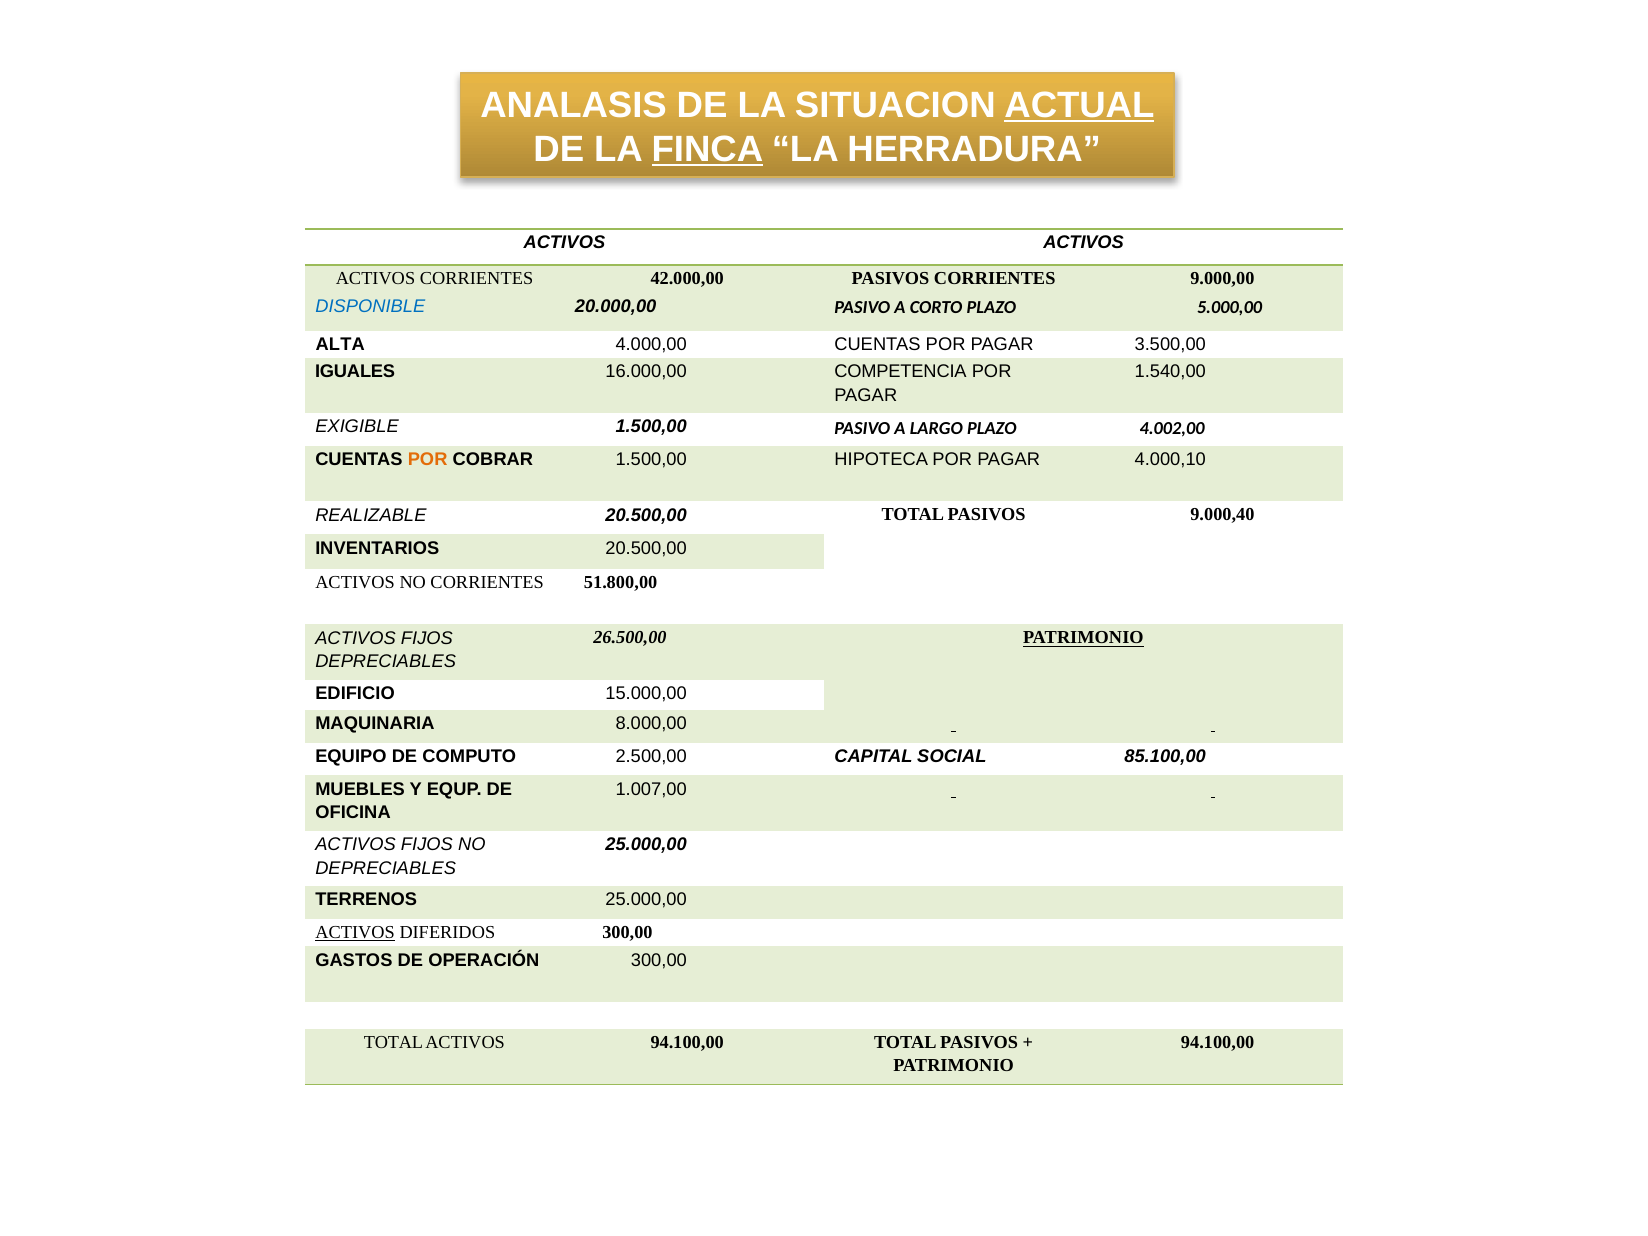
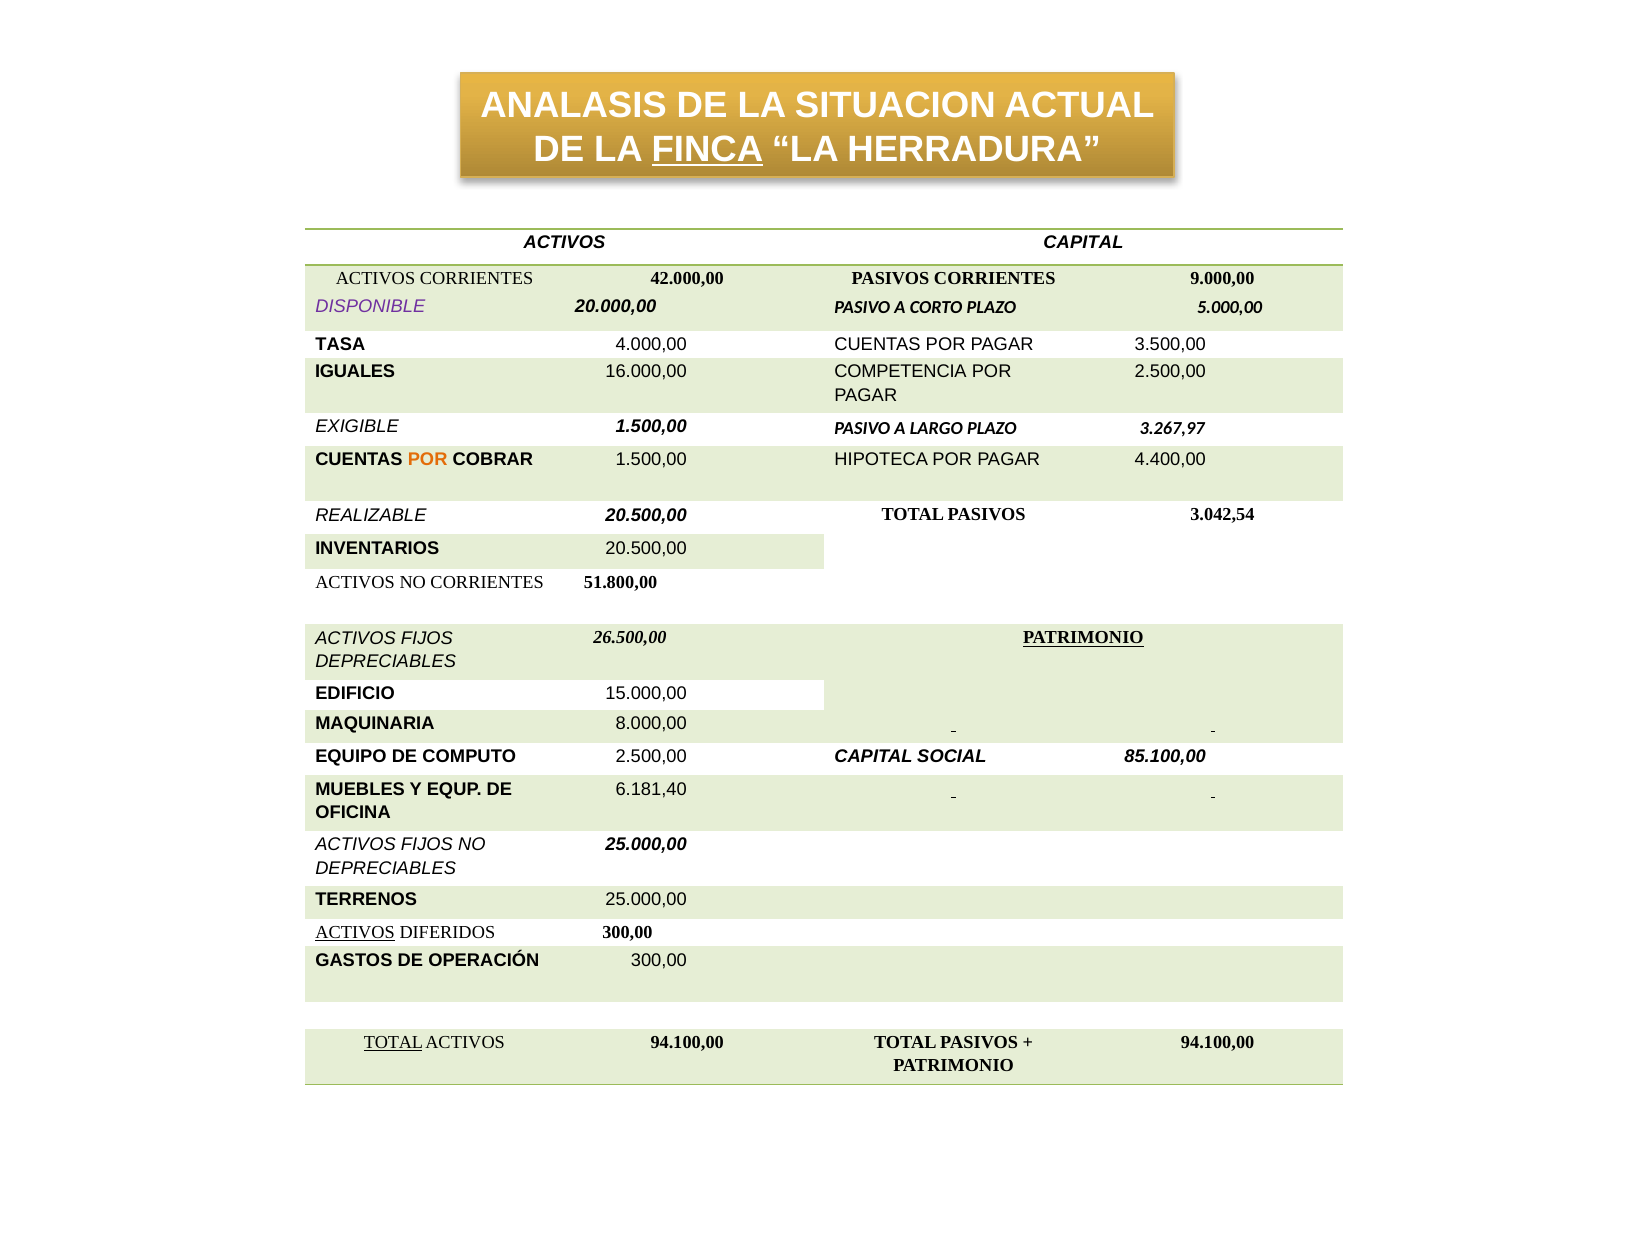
ACTUAL underline: present -> none
ACTIVOS at (1084, 242): ACTIVOS -> CAPITAL
DISPONIBLE colour: blue -> purple
ALTA: ALTA -> TASA
1.540,00 at (1170, 372): 1.540,00 -> 2.500,00
4.002,00: 4.002,00 -> 3.267,97
4.000,10: 4.000,10 -> 4.400,00
9.000,40: 9.000,40 -> 3.042,54
1.007,00: 1.007,00 -> 6.181,40
TOTAL at (393, 1043) underline: none -> present
